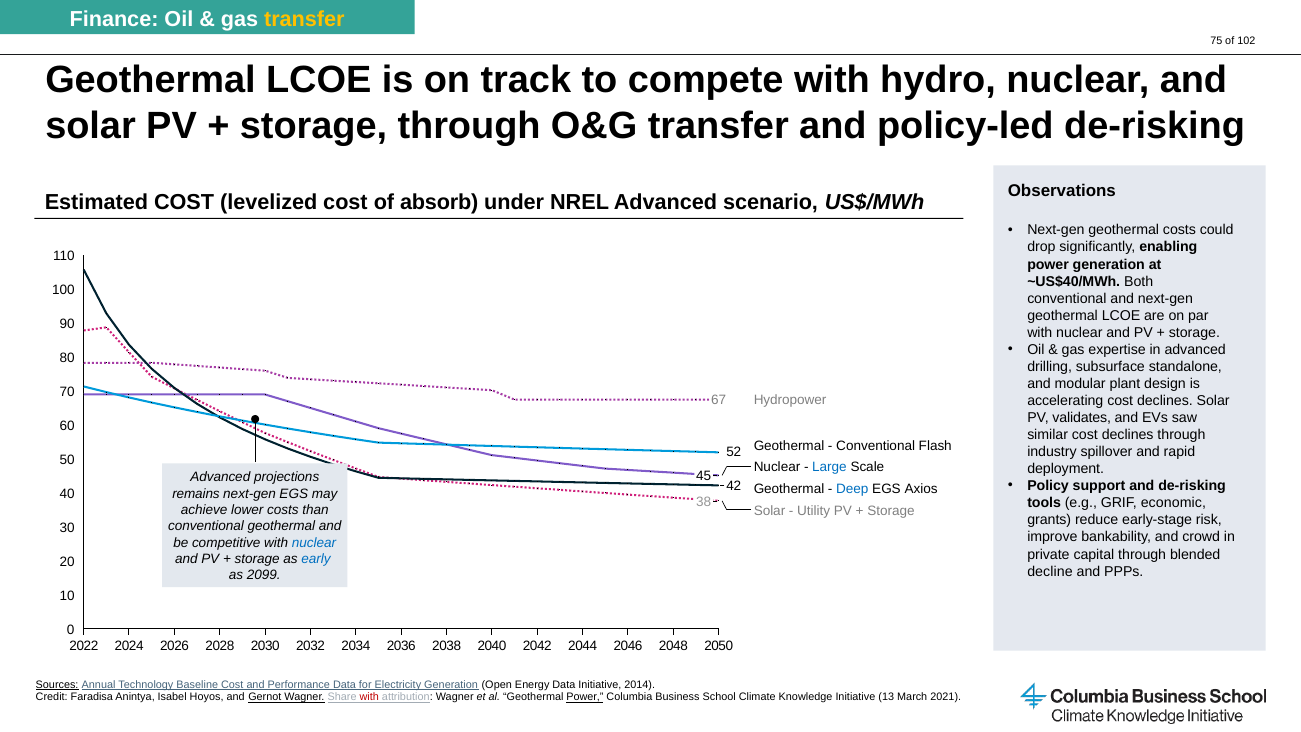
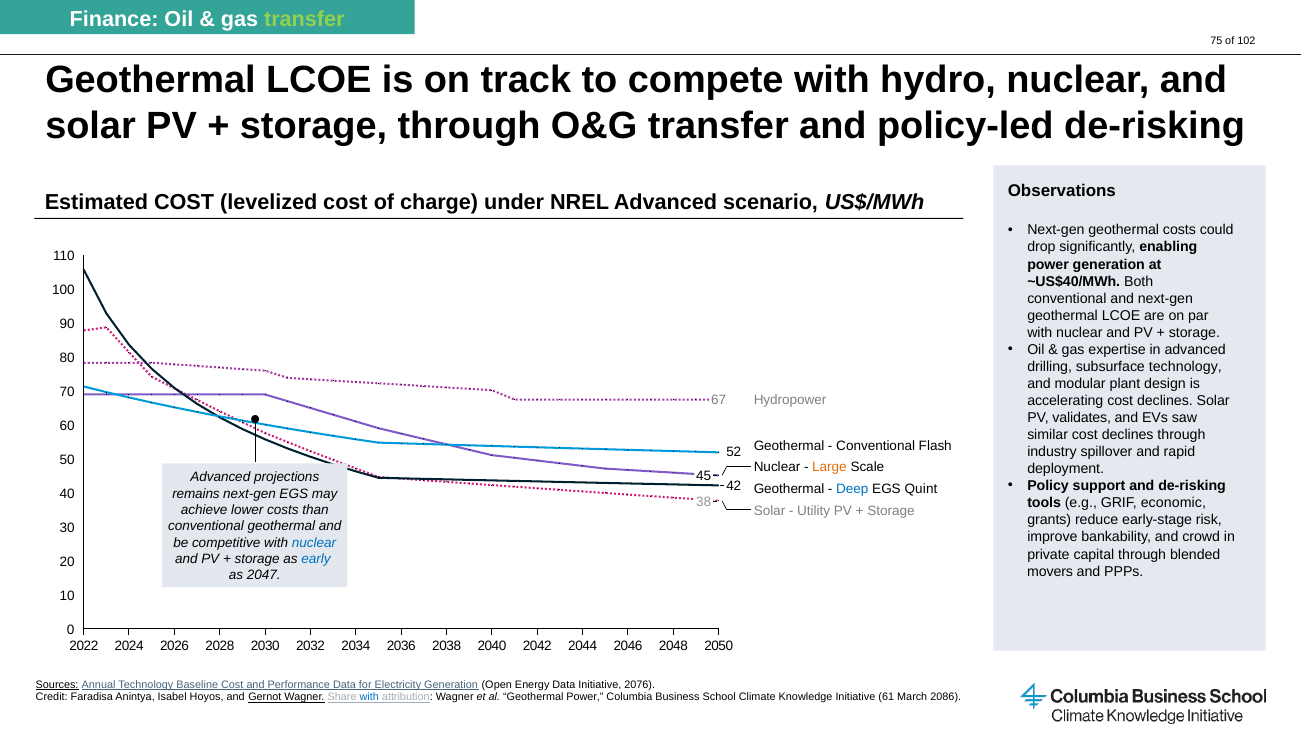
transfer at (304, 19) colour: yellow -> light green
absorb: absorb -> charge
subsurface standalone: standalone -> technology
Large colour: blue -> orange
Axios: Axios -> Quint
decline: decline -> movers
2099: 2099 -> 2047
2014: 2014 -> 2076
with at (369, 697) colour: red -> blue
Power at (585, 697) underline: present -> none
13: 13 -> 61
2021: 2021 -> 2086
